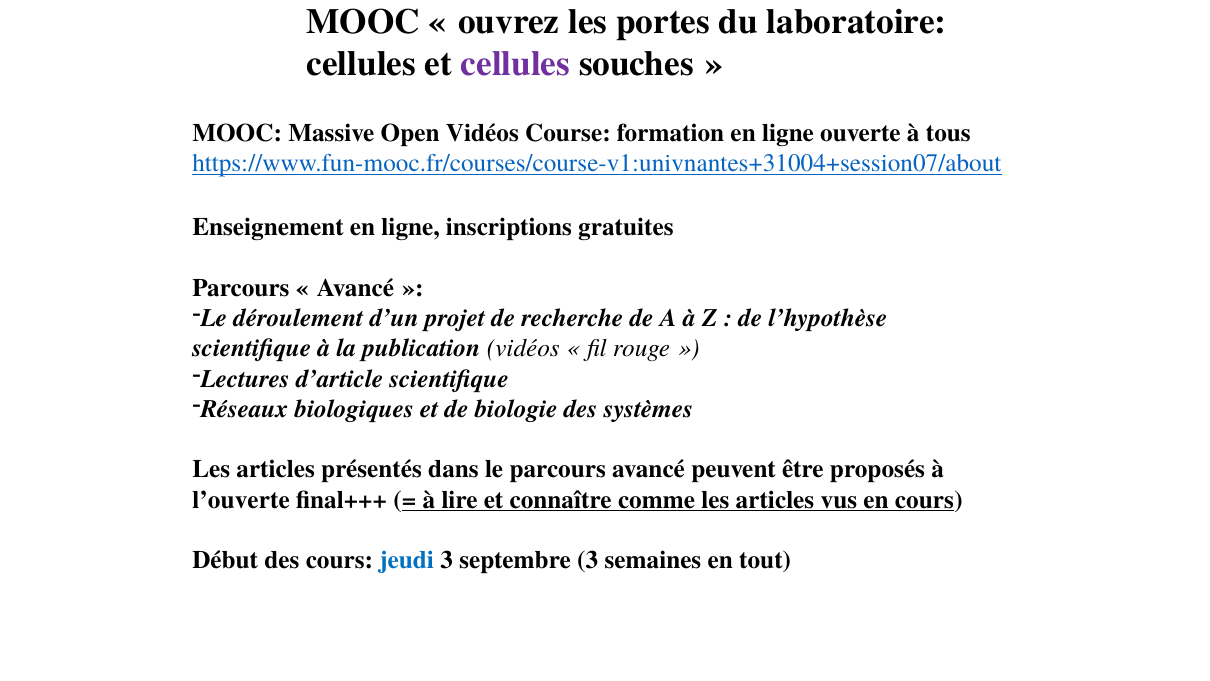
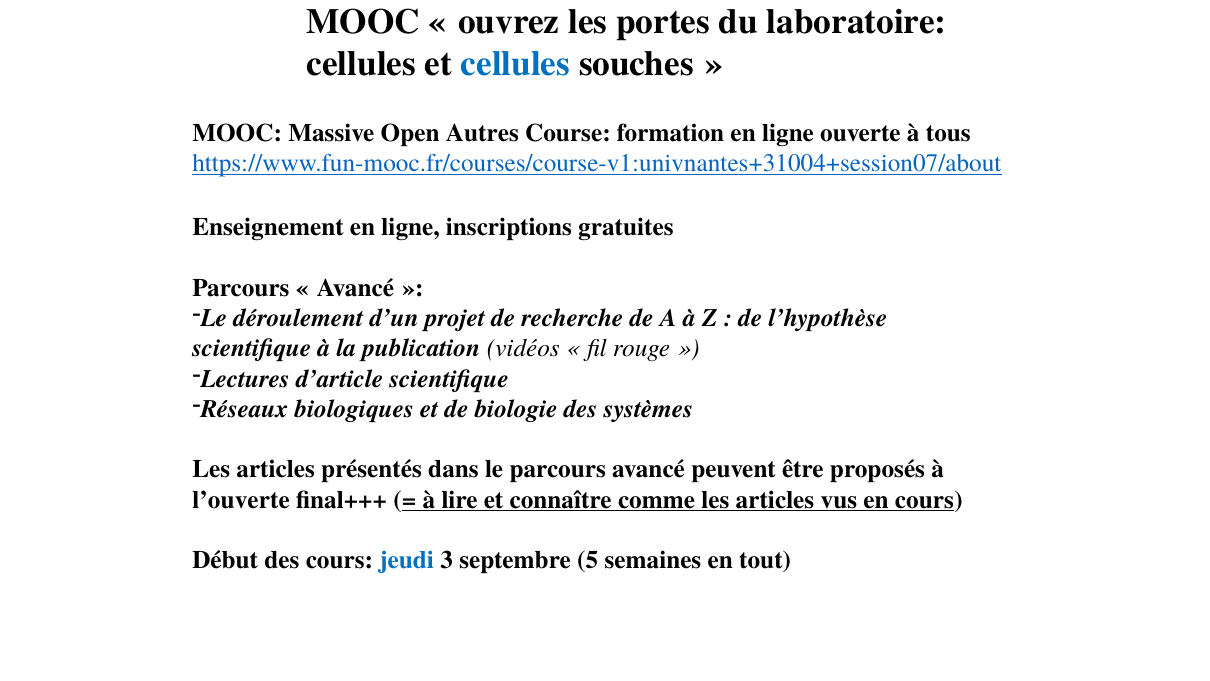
cellules at (516, 64) colour: purple -> blue
Open Vidéos: Vidéos -> Autres
septembre 3: 3 -> 5
